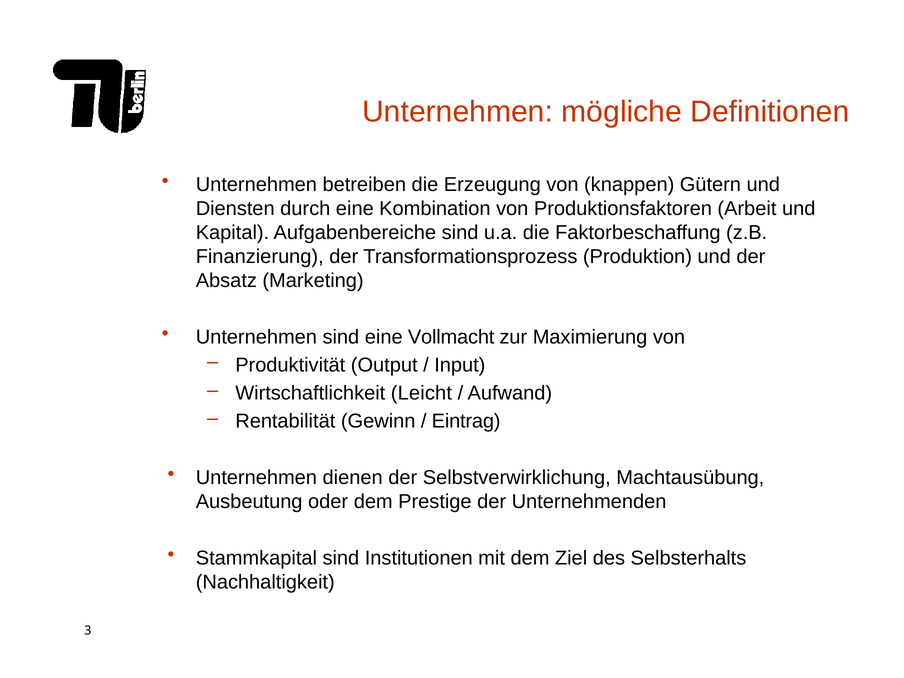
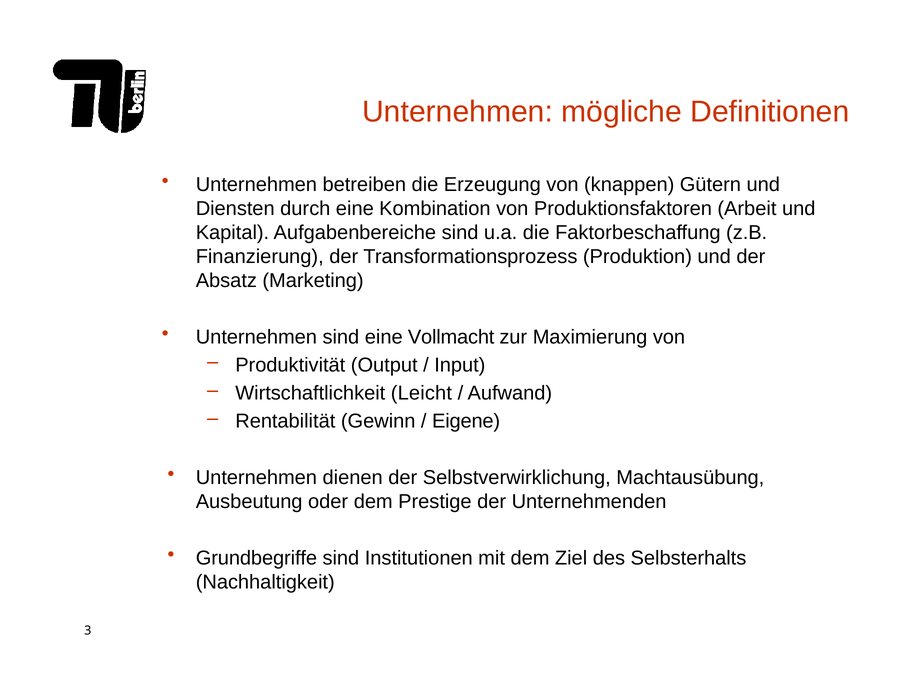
Eintrag: Eintrag -> Eigene
Stammkapital: Stammkapital -> Grundbegriffe
